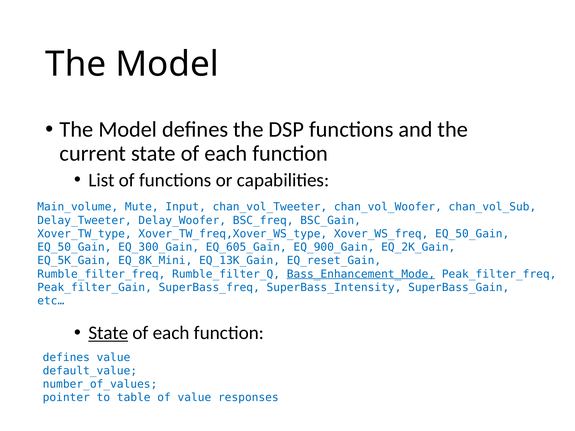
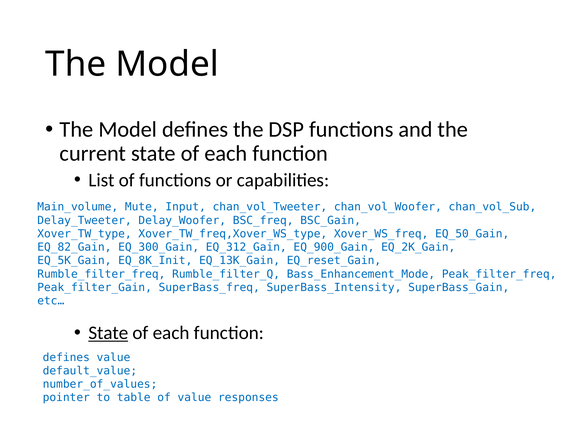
EQ_50_Gain at (74, 247): EQ_50_Gain -> EQ_82_Gain
EQ_605_Gain: EQ_605_Gain -> EQ_312_Gain
EQ_8K_Mini: EQ_8K_Mini -> EQ_8K_Init
Bass_Enhancement_Mode underline: present -> none
